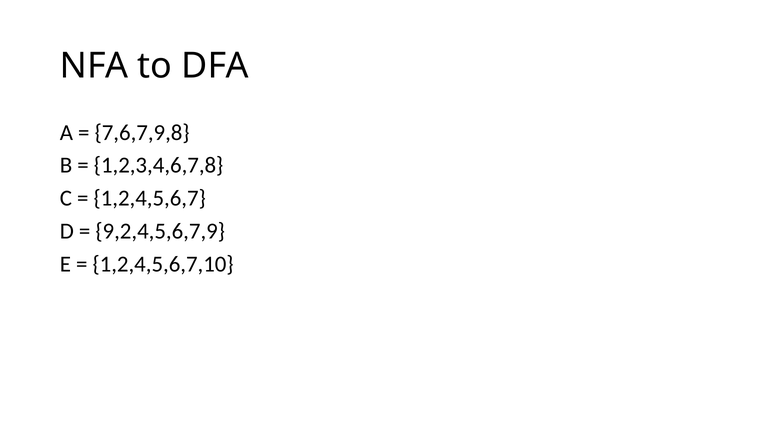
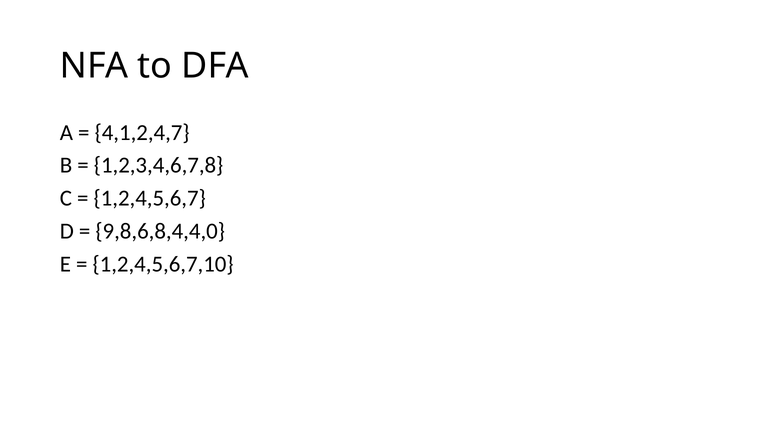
7,6,7,9,8: 7,6,7,9,8 -> 4,1,2,4,7
9,2,4,5,6,7,9: 9,2,4,5,6,7,9 -> 9,8,6,8,4,4,0
